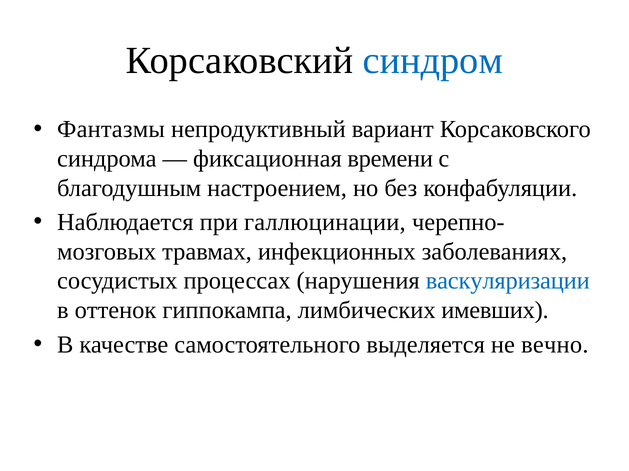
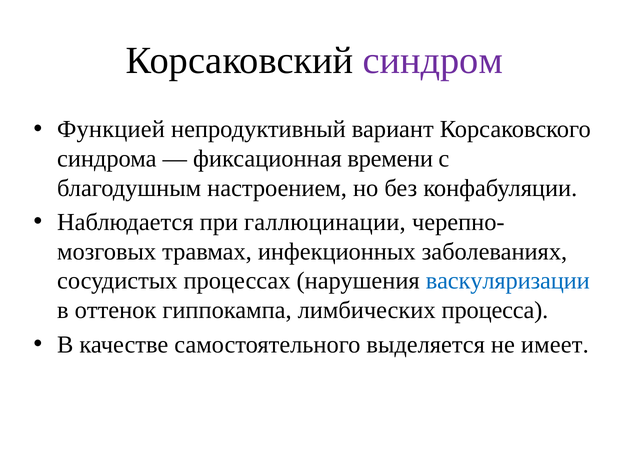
синдром colour: blue -> purple
Фантазмы: Фантазмы -> Функцией
имевших: имевших -> процесса
вечно: вечно -> имеет
